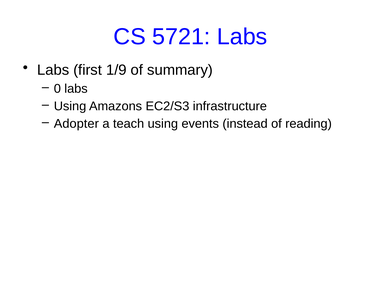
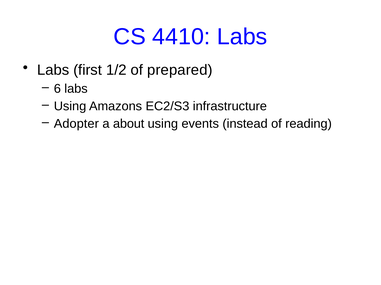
5721: 5721 -> 4410
1/9: 1/9 -> 1/2
summary: summary -> prepared
0: 0 -> 6
teach: teach -> about
